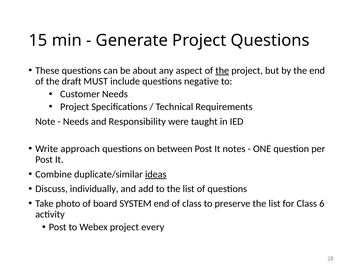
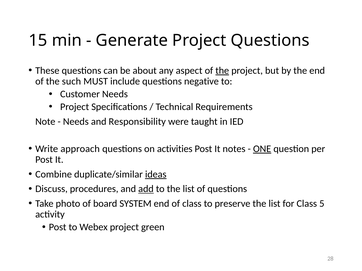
draft: draft -> such
between: between -> activities
ONE underline: none -> present
individually: individually -> procedures
add underline: none -> present
6: 6 -> 5
every: every -> green
